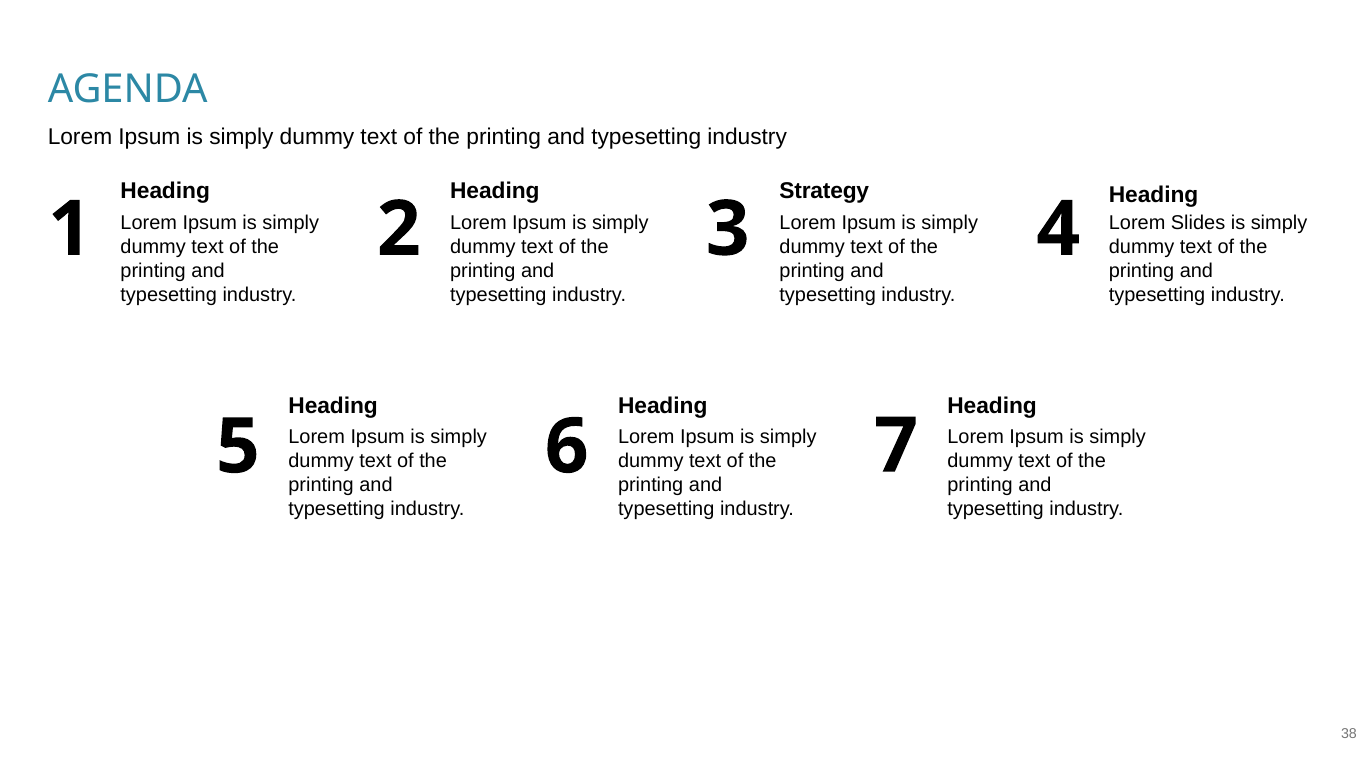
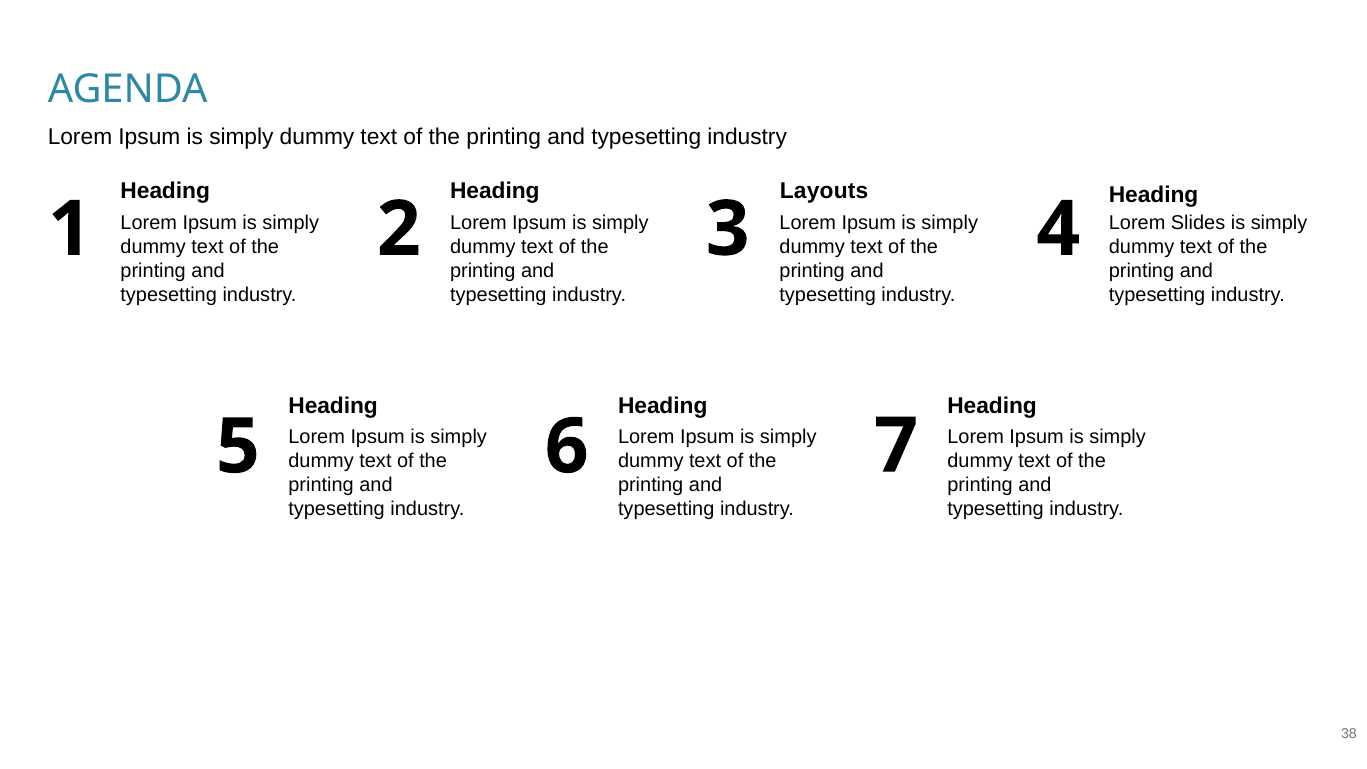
Strategy: Strategy -> Layouts
